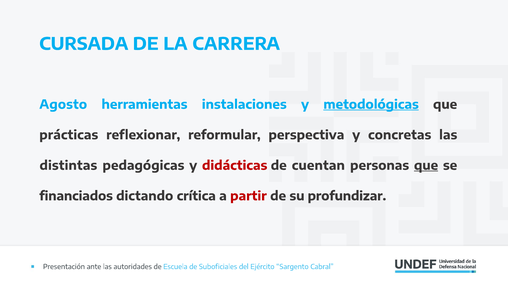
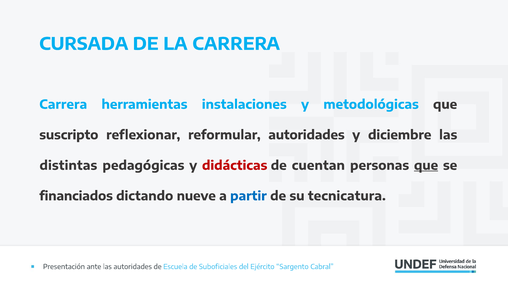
Agosto at (63, 105): Agosto -> Carrera
metodológicas underline: present -> none
prácticas: prácticas -> suscripto
reformular perspectiva: perspectiva -> autoridades
concretas: concretas -> diciembre
crítica: crítica -> nueve
partir colour: red -> blue
profundizar: profundizar -> tecnicatura
